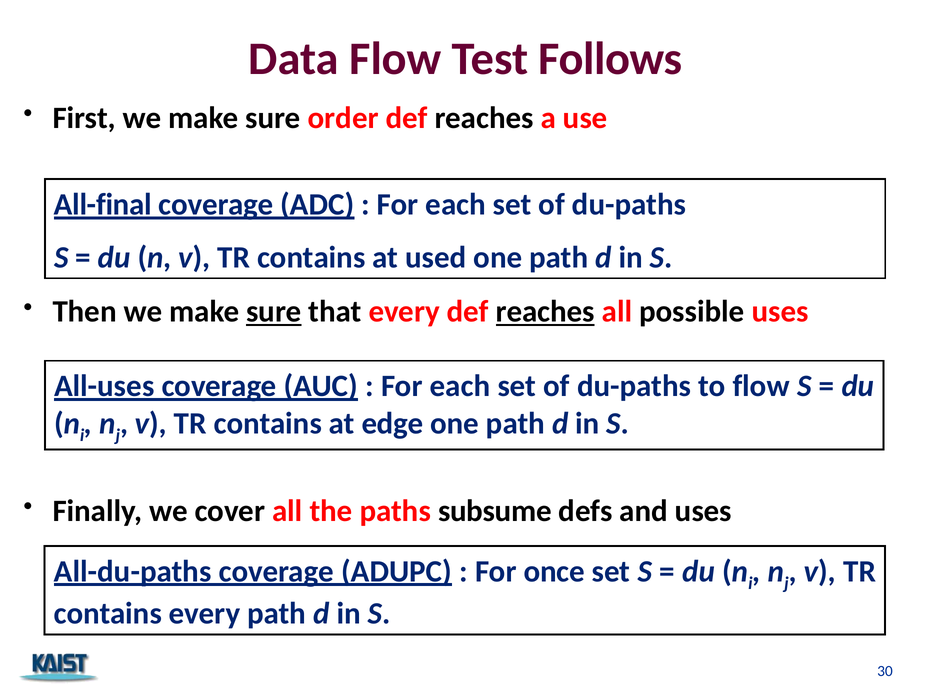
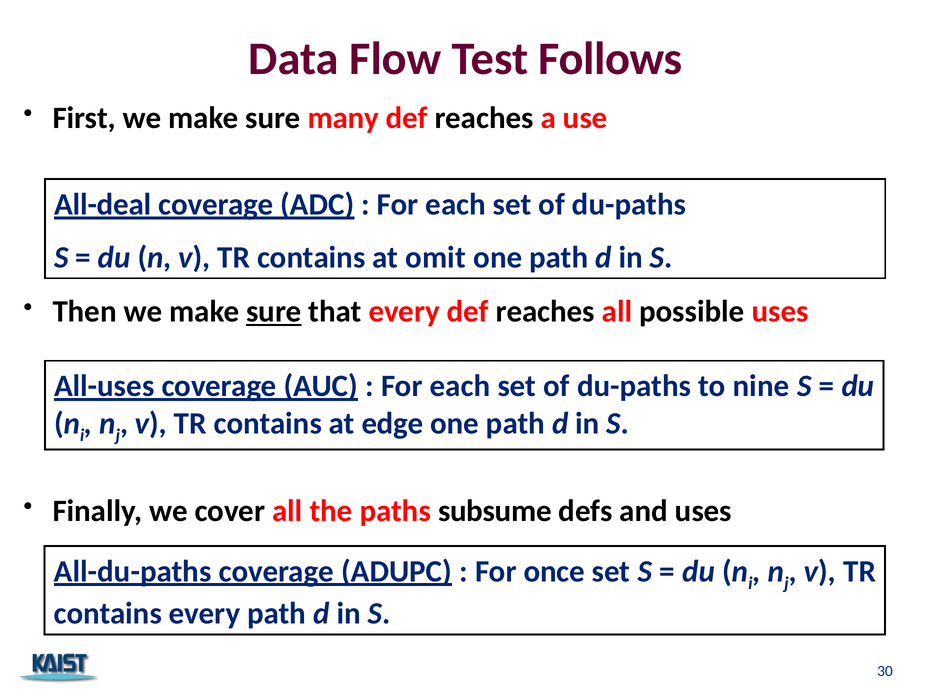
order: order -> many
All-final: All-final -> All-deal
used: used -> omit
reaches at (545, 311) underline: present -> none
to flow: flow -> nine
